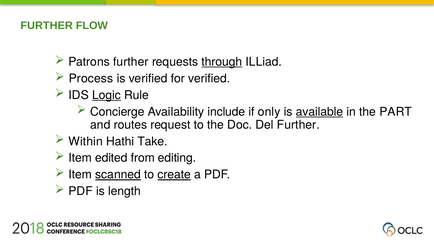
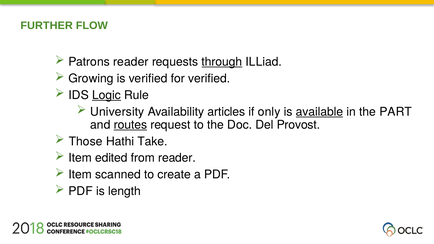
Patrons further: further -> reader
Process: Process -> Growing
Concierge: Concierge -> University
include: include -> articles
routes underline: none -> present
Del Further: Further -> Provost
Within: Within -> Those
from editing: editing -> reader
scanned underline: present -> none
create underline: present -> none
